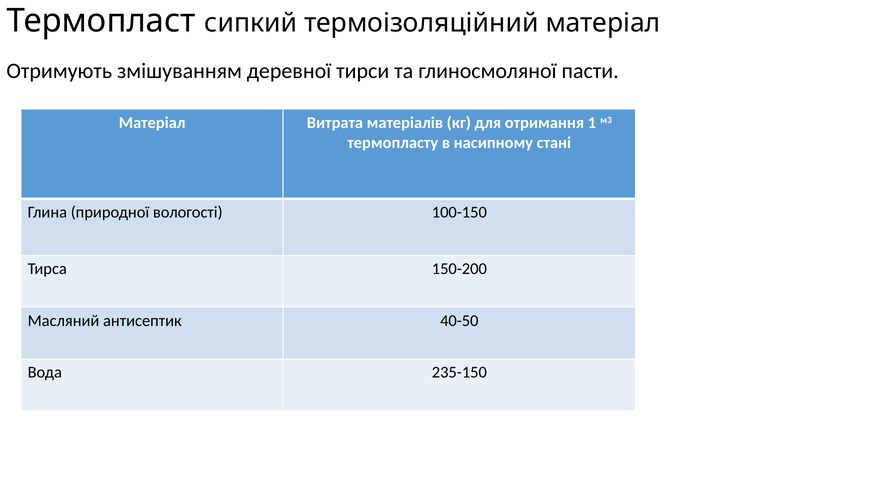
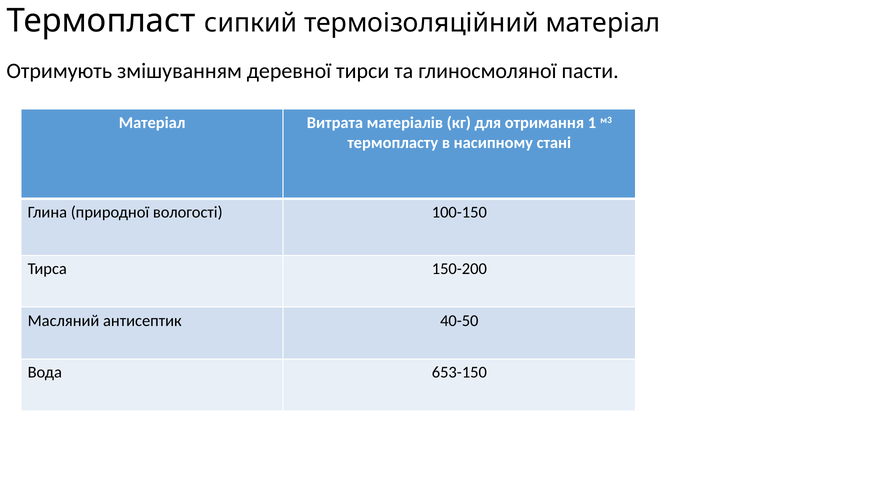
235-150: 235-150 -> 653-150
